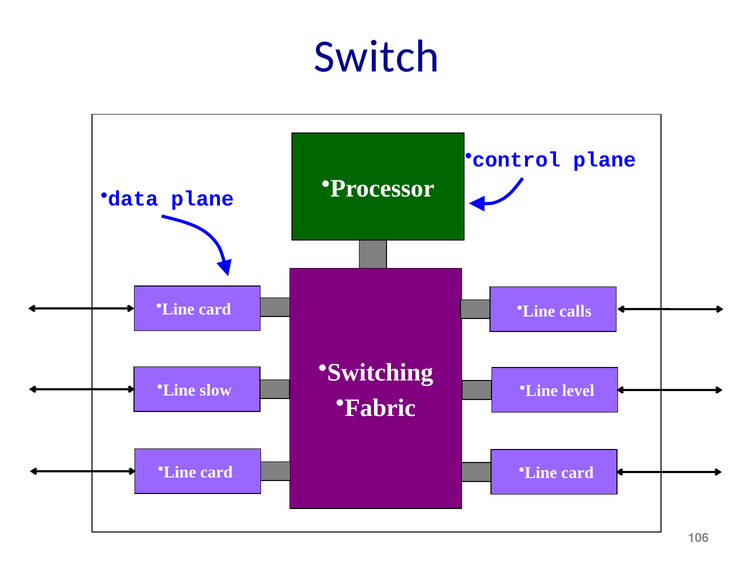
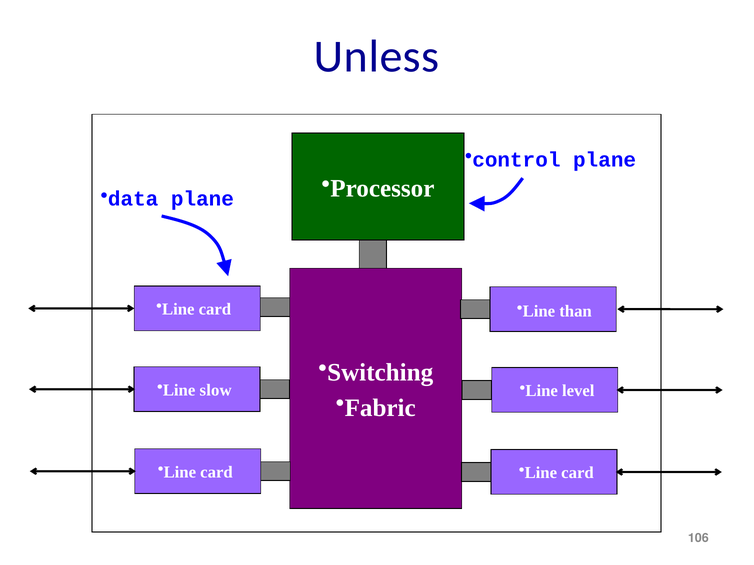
Switch: Switch -> Unless
calls: calls -> than
